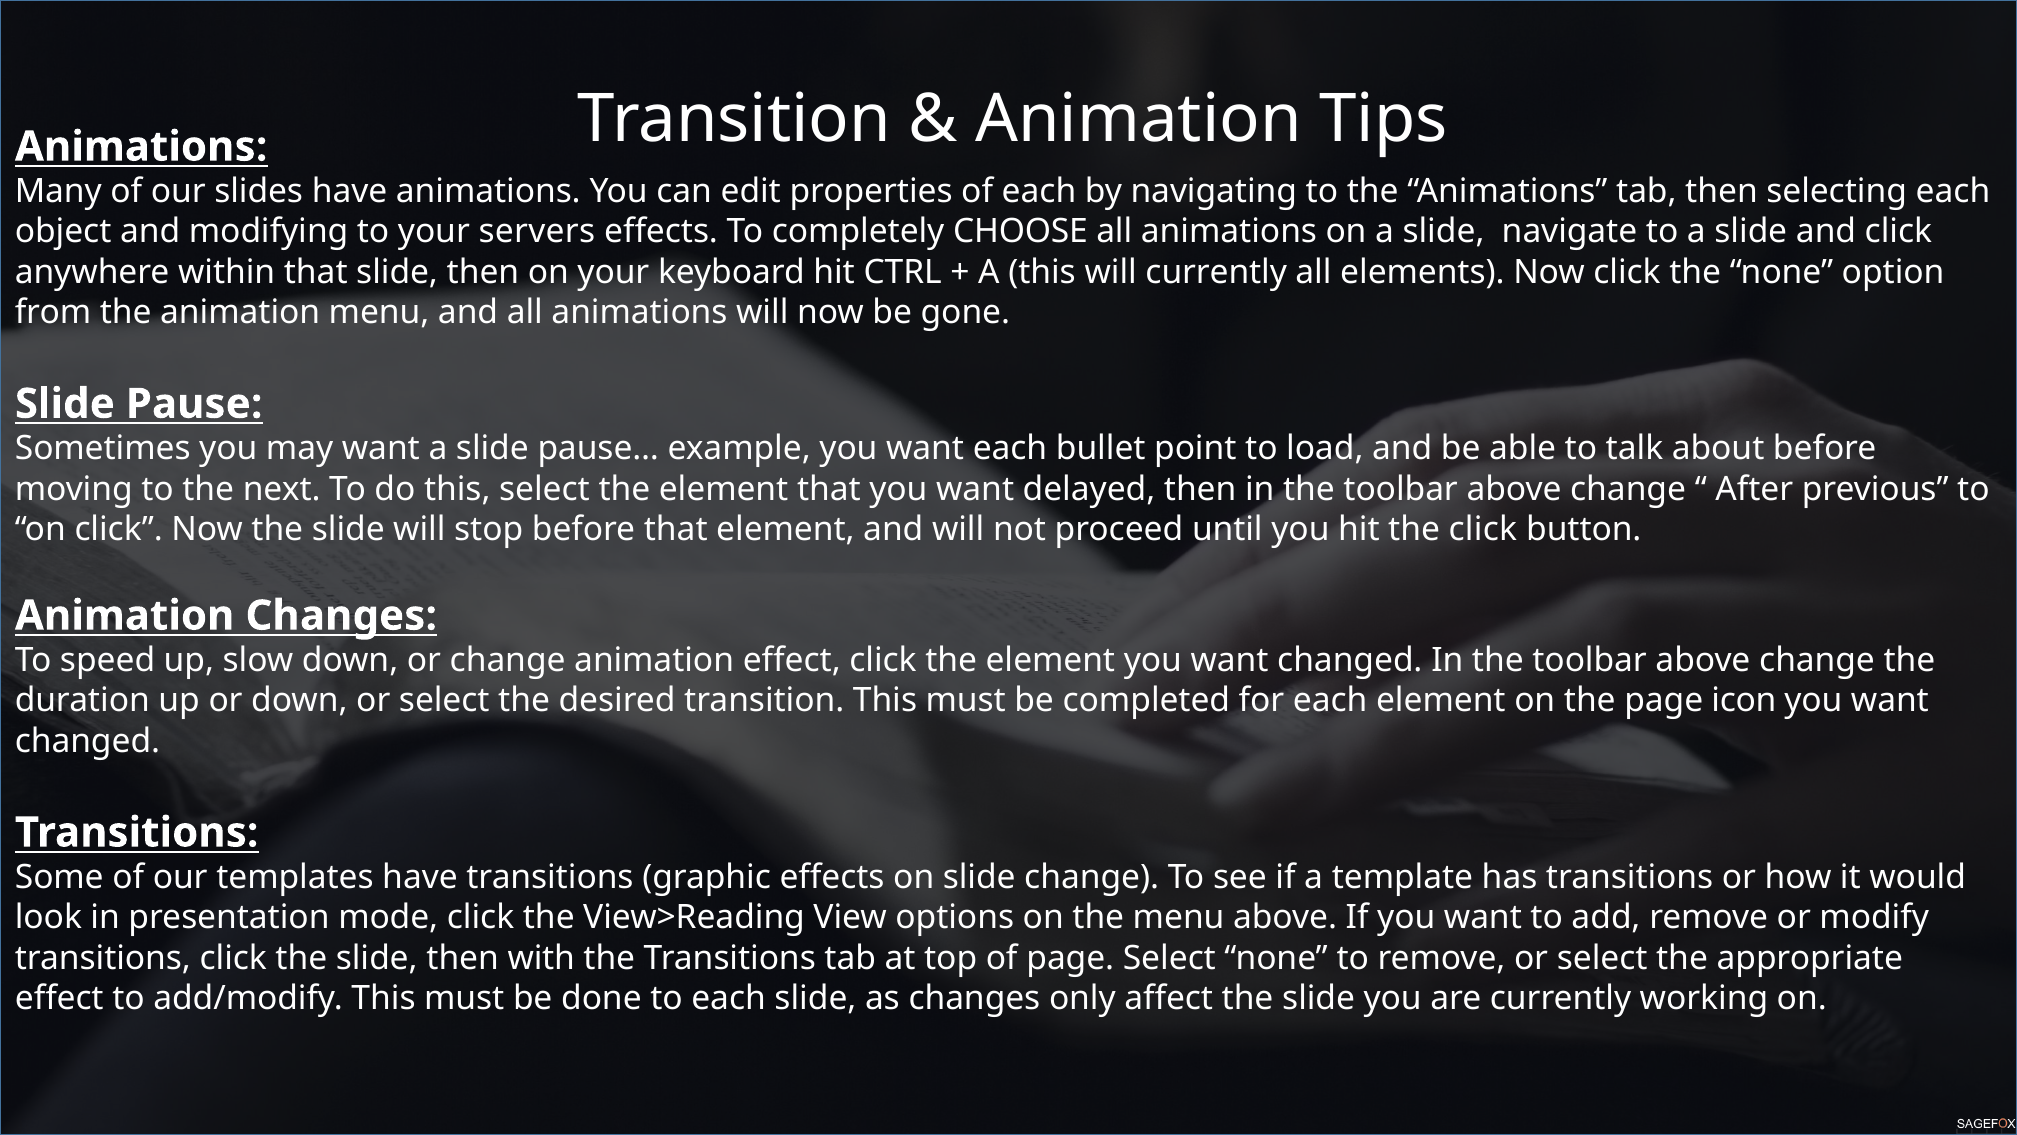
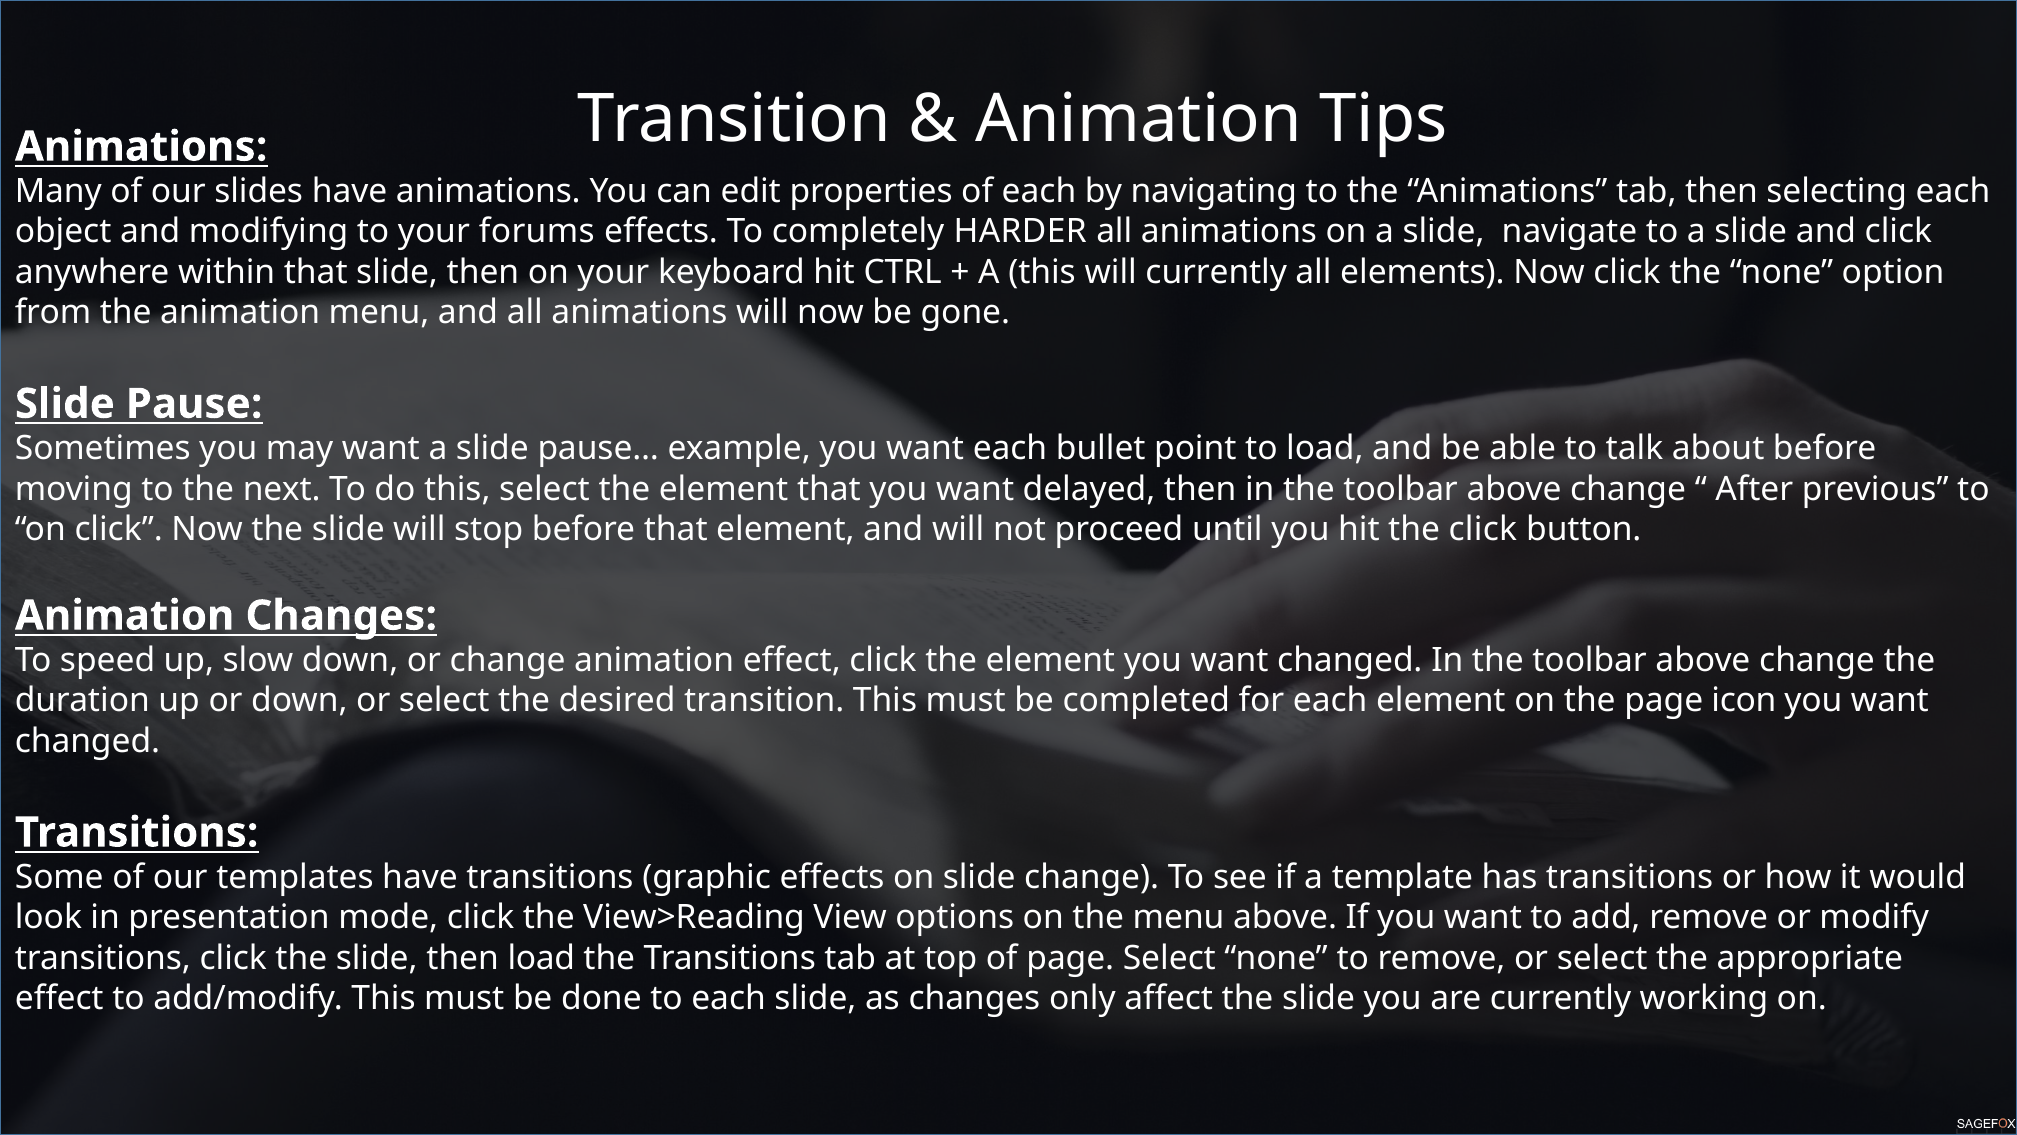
servers: servers -> forums
CHOOSE: CHOOSE -> HARDER
then with: with -> load
